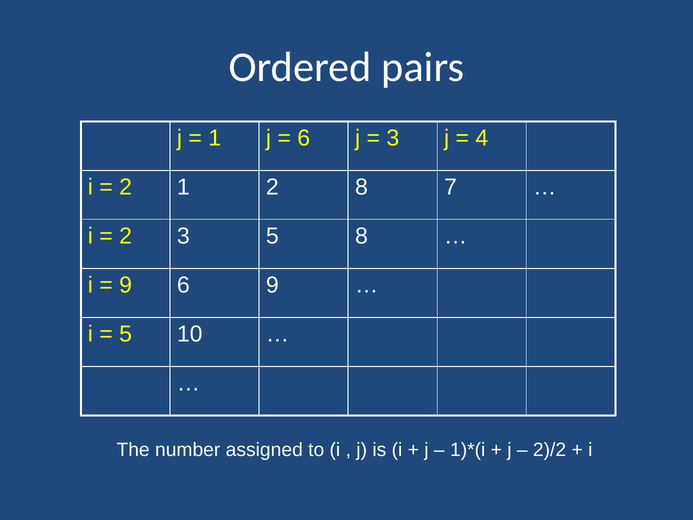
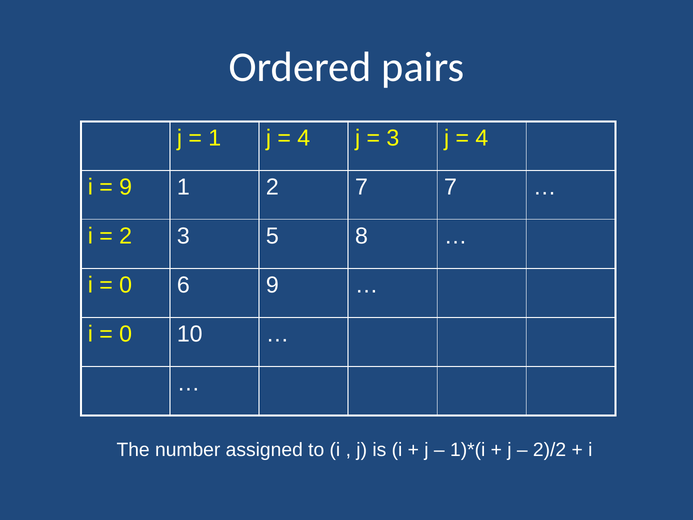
6 at (304, 138): 6 -> 4
2 at (126, 187): 2 -> 9
2 8: 8 -> 7
9 at (126, 285): 9 -> 0
5 at (126, 334): 5 -> 0
